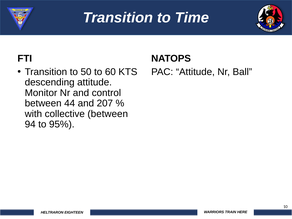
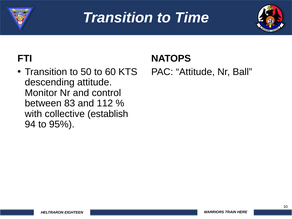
44: 44 -> 83
207: 207 -> 112
collective between: between -> establish
